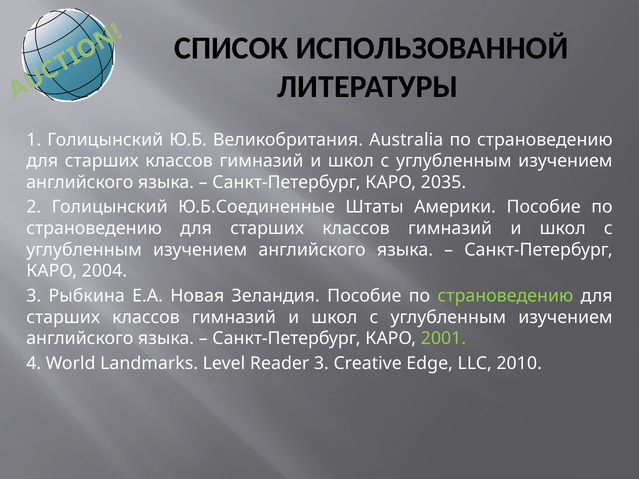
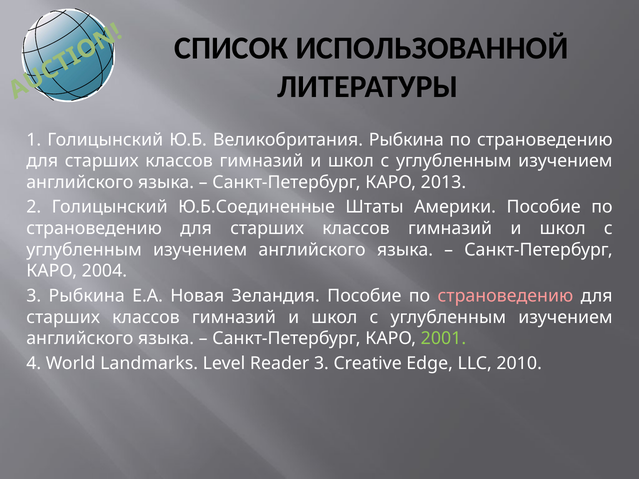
Великобритания Australia: Australia -> Рыбкина
2035: 2035 -> 2013
страноведению at (505, 296) colour: light green -> pink
